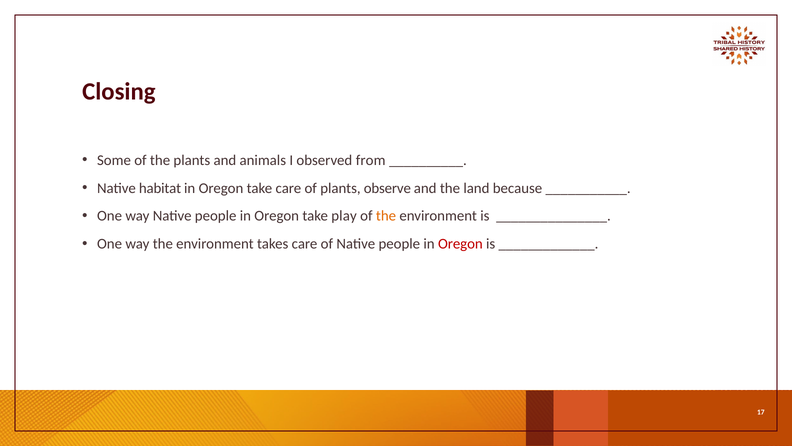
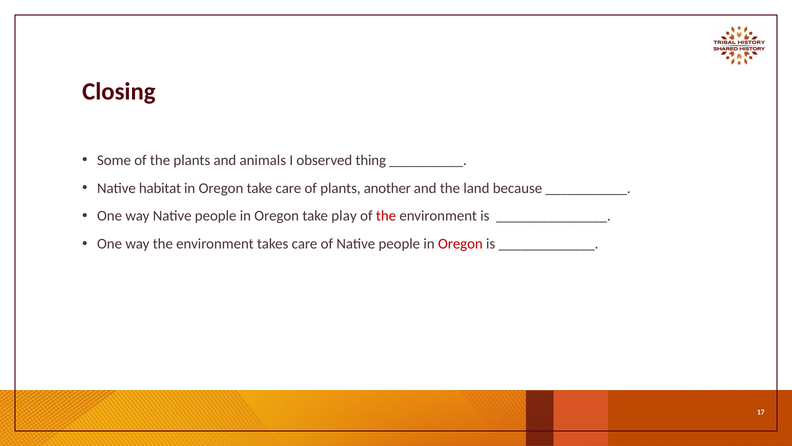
from: from -> thing
observe: observe -> another
the at (386, 216) colour: orange -> red
